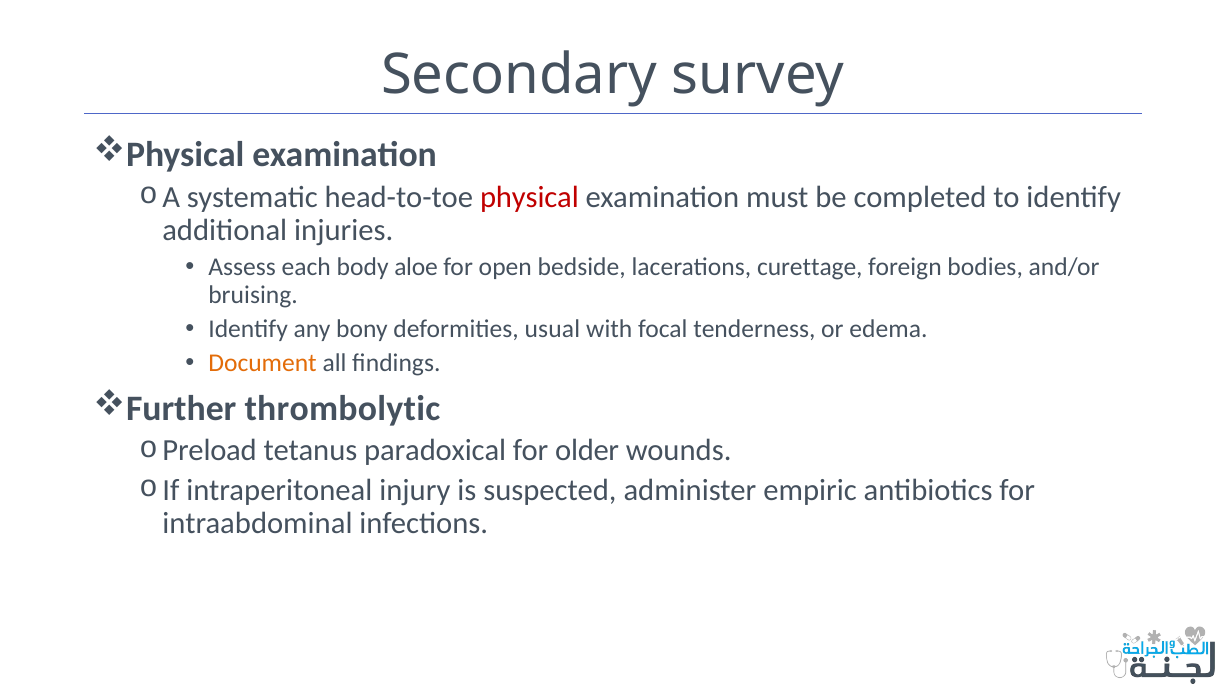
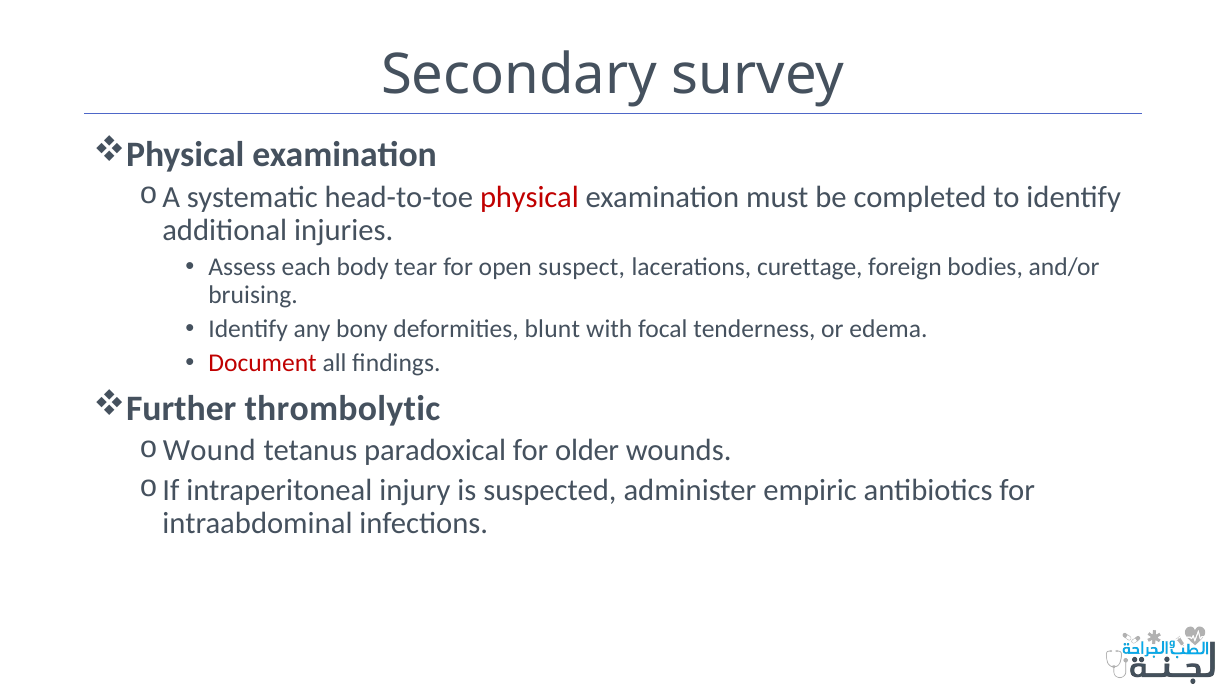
aloe: aloe -> tear
bedside: bedside -> suspect
usual: usual -> blunt
Document colour: orange -> red
Preload: Preload -> Wound
